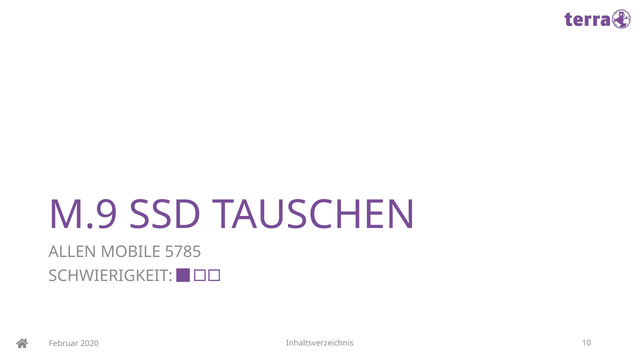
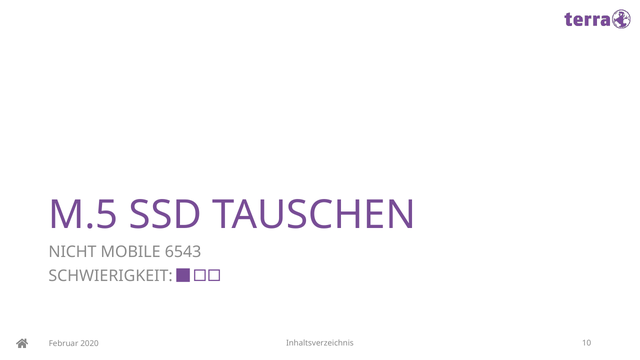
M.9: M.9 -> M.5
ALLEN: ALLEN -> NICHT
5785: 5785 -> 6543
